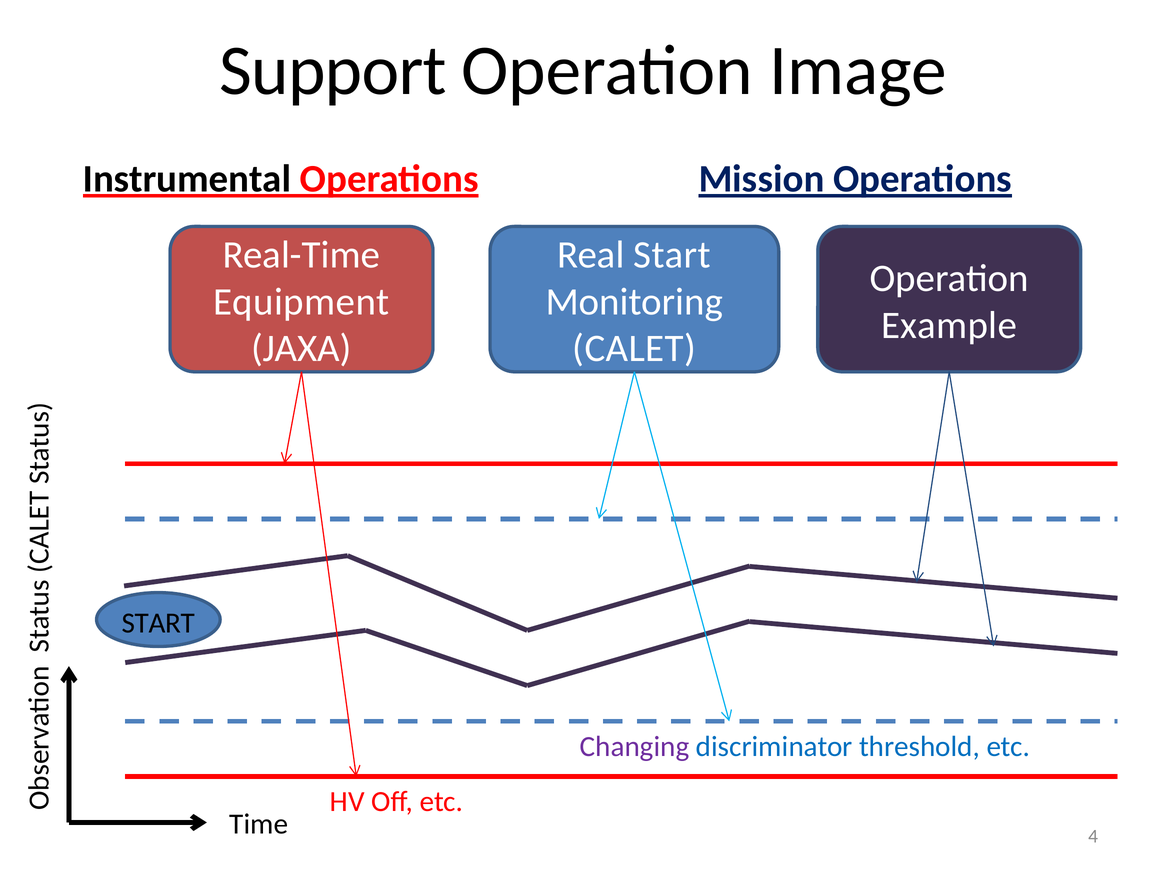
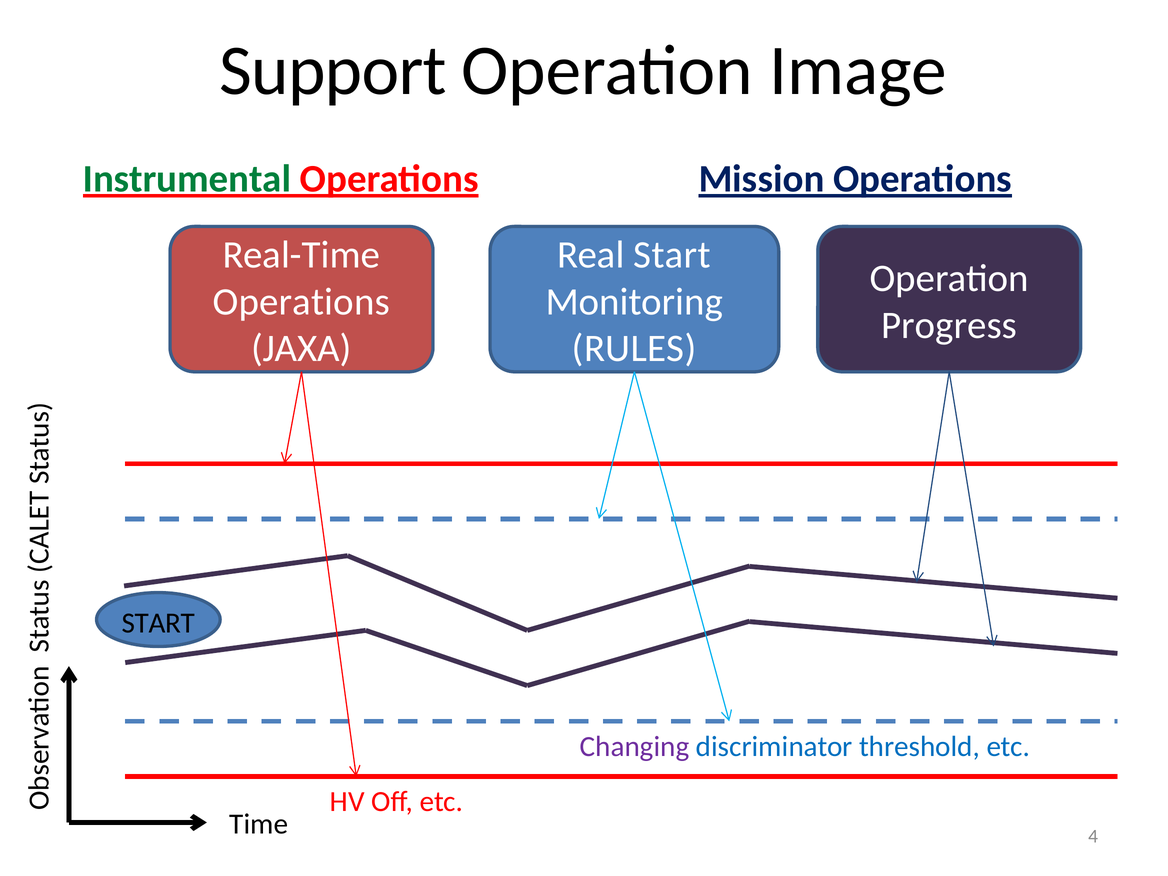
Instrumental colour: black -> green
Equipment at (301, 302): Equipment -> Operations
Example: Example -> Progress
CALET: CALET -> RULES
